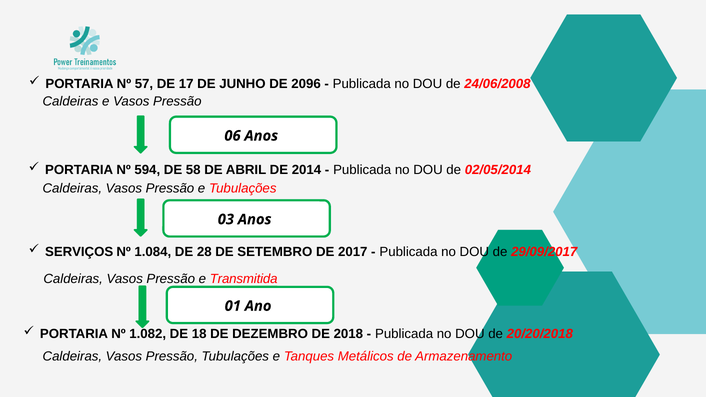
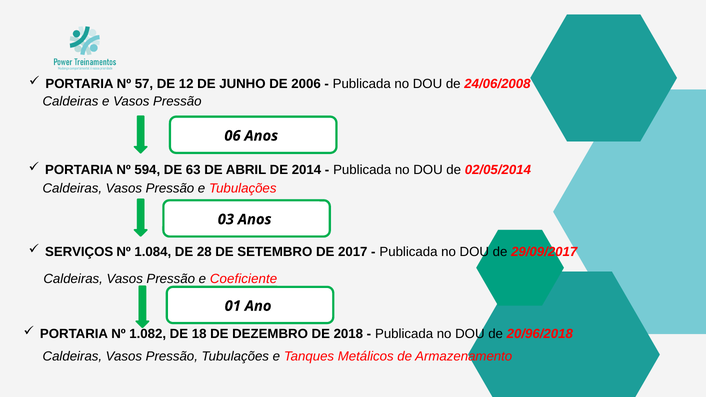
17: 17 -> 12
2096: 2096 -> 2006
58: 58 -> 63
Transmitida: Transmitida -> Coeficiente
20/20/2018: 20/20/2018 -> 20/96/2018
